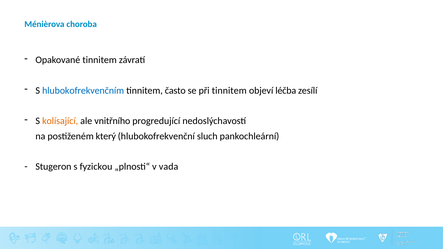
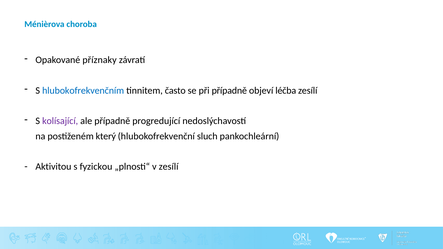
Opakované tinnitem: tinnitem -> příznaky
při tinnitem: tinnitem -> případně
kolísající colour: orange -> purple
ale vnitřního: vnitřního -> případně
Stugeron: Stugeron -> Aktivitou
v vada: vada -> zesílí
